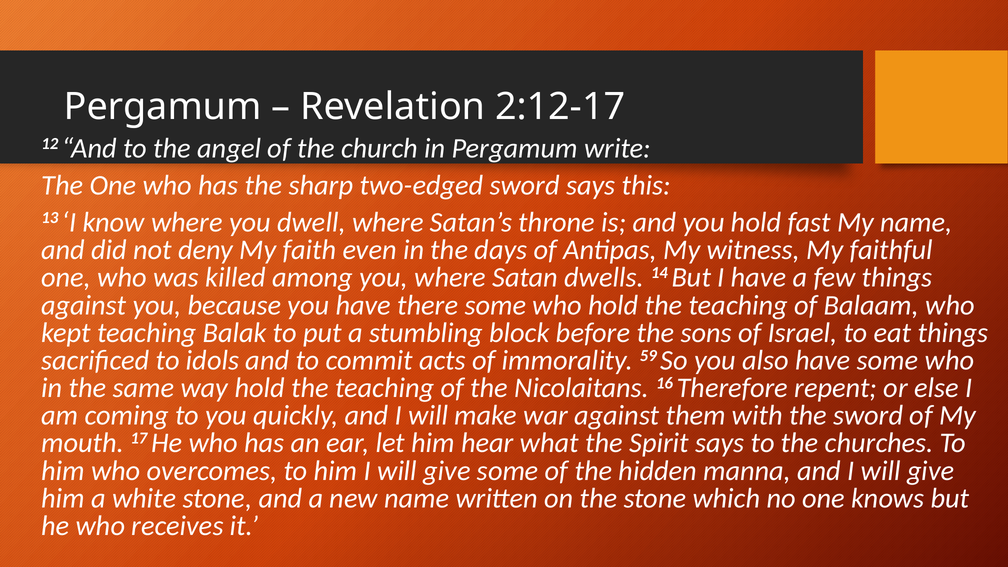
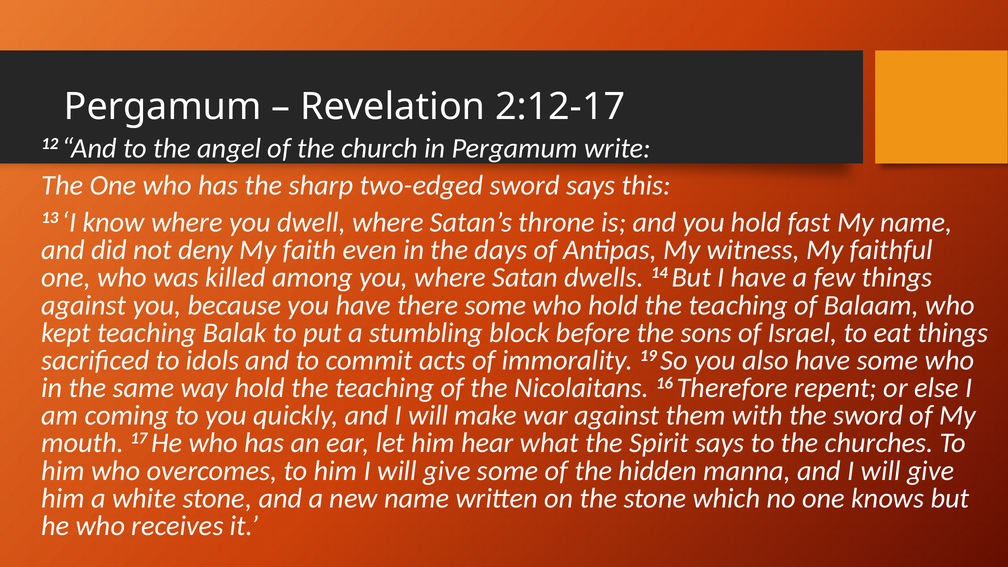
59: 59 -> 19
